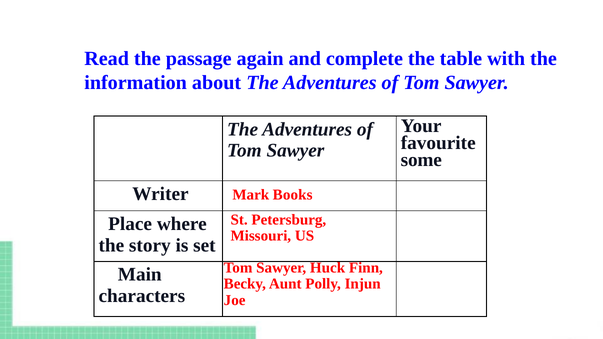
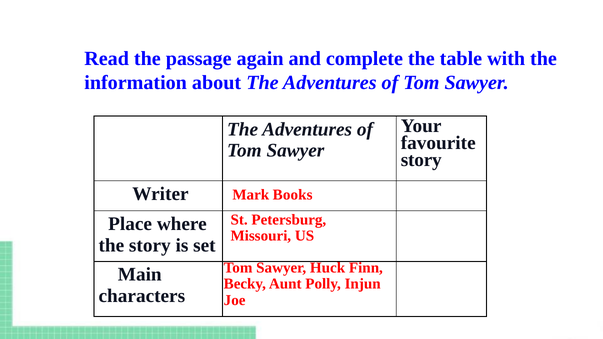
some at (421, 160): some -> story
